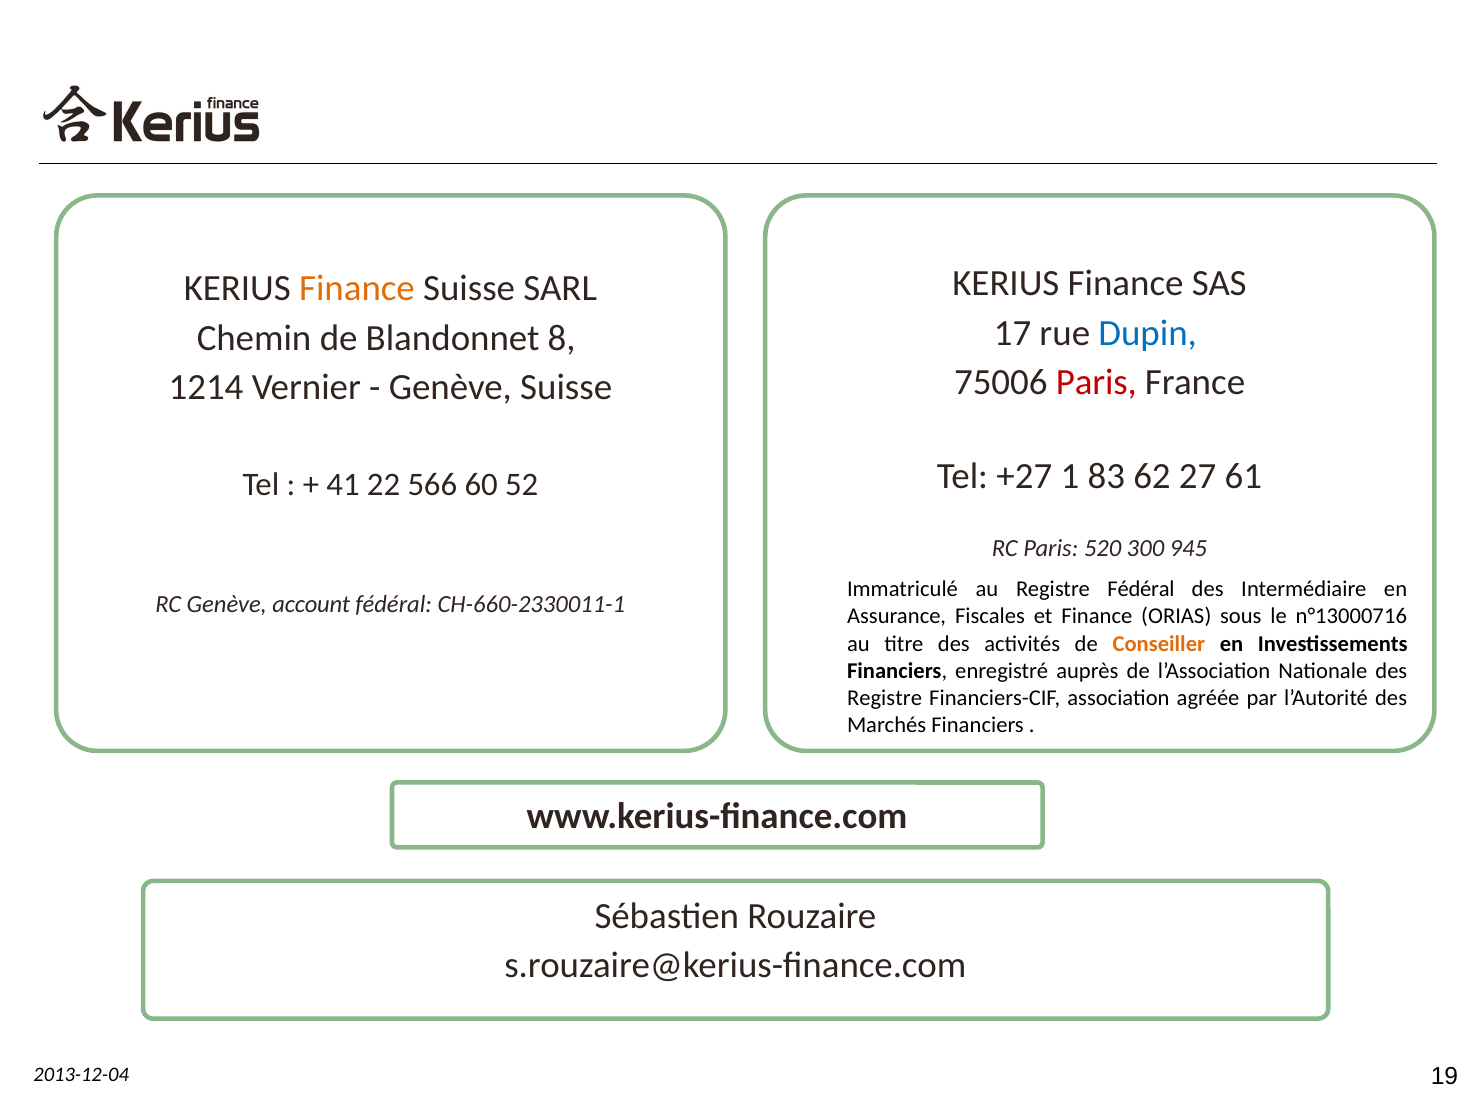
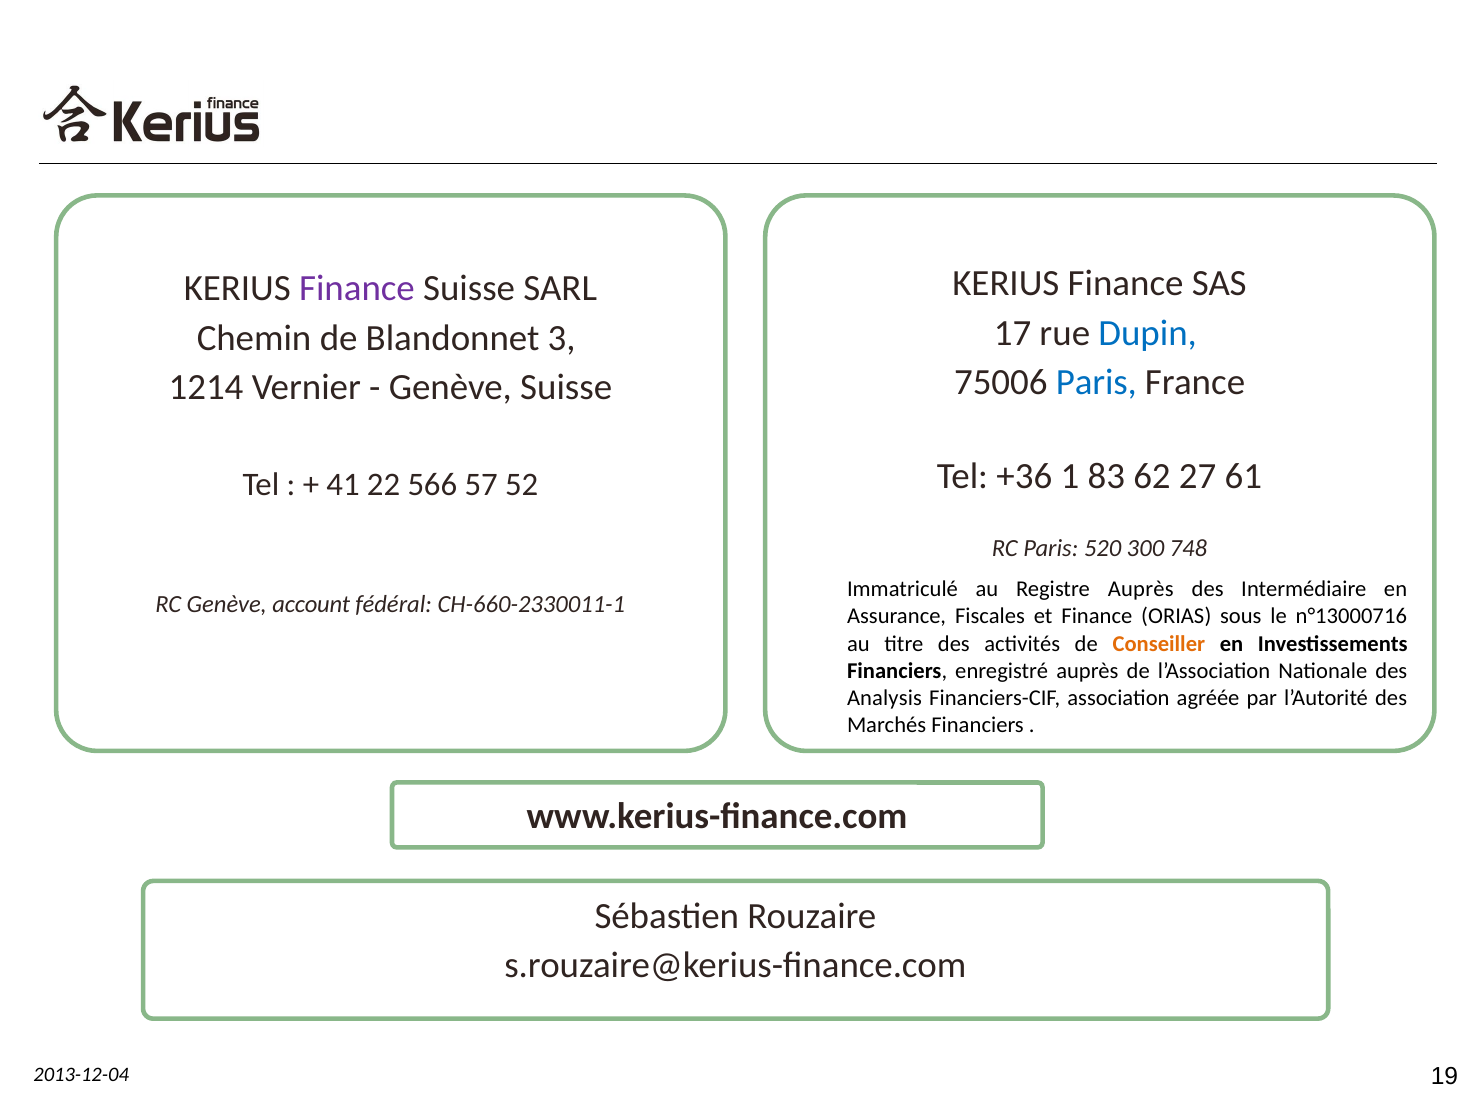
Finance at (357, 289) colour: orange -> purple
8: 8 -> 3
Paris at (1096, 382) colour: red -> blue
+27: +27 -> +36
60: 60 -> 57
945: 945 -> 748
Registre Fédéral: Fédéral -> Auprès
Registre at (885, 698): Registre -> Analysis
